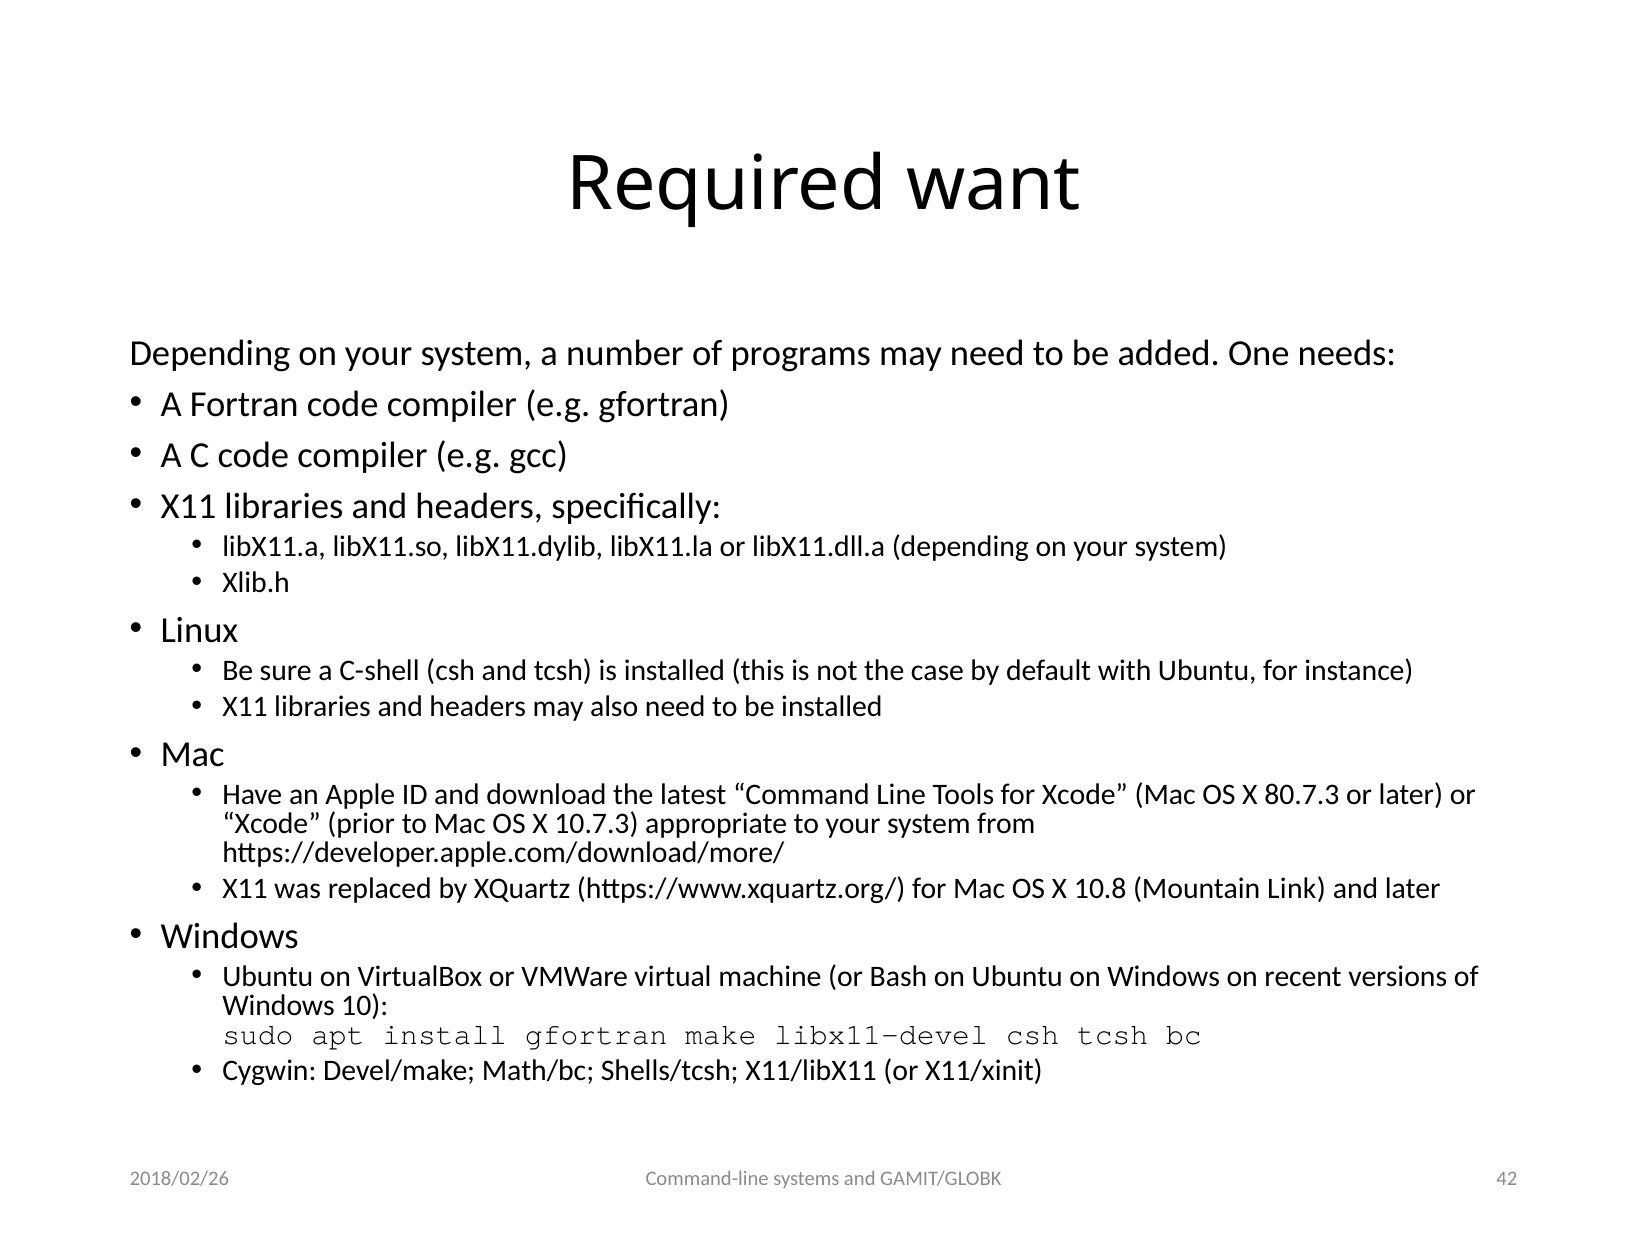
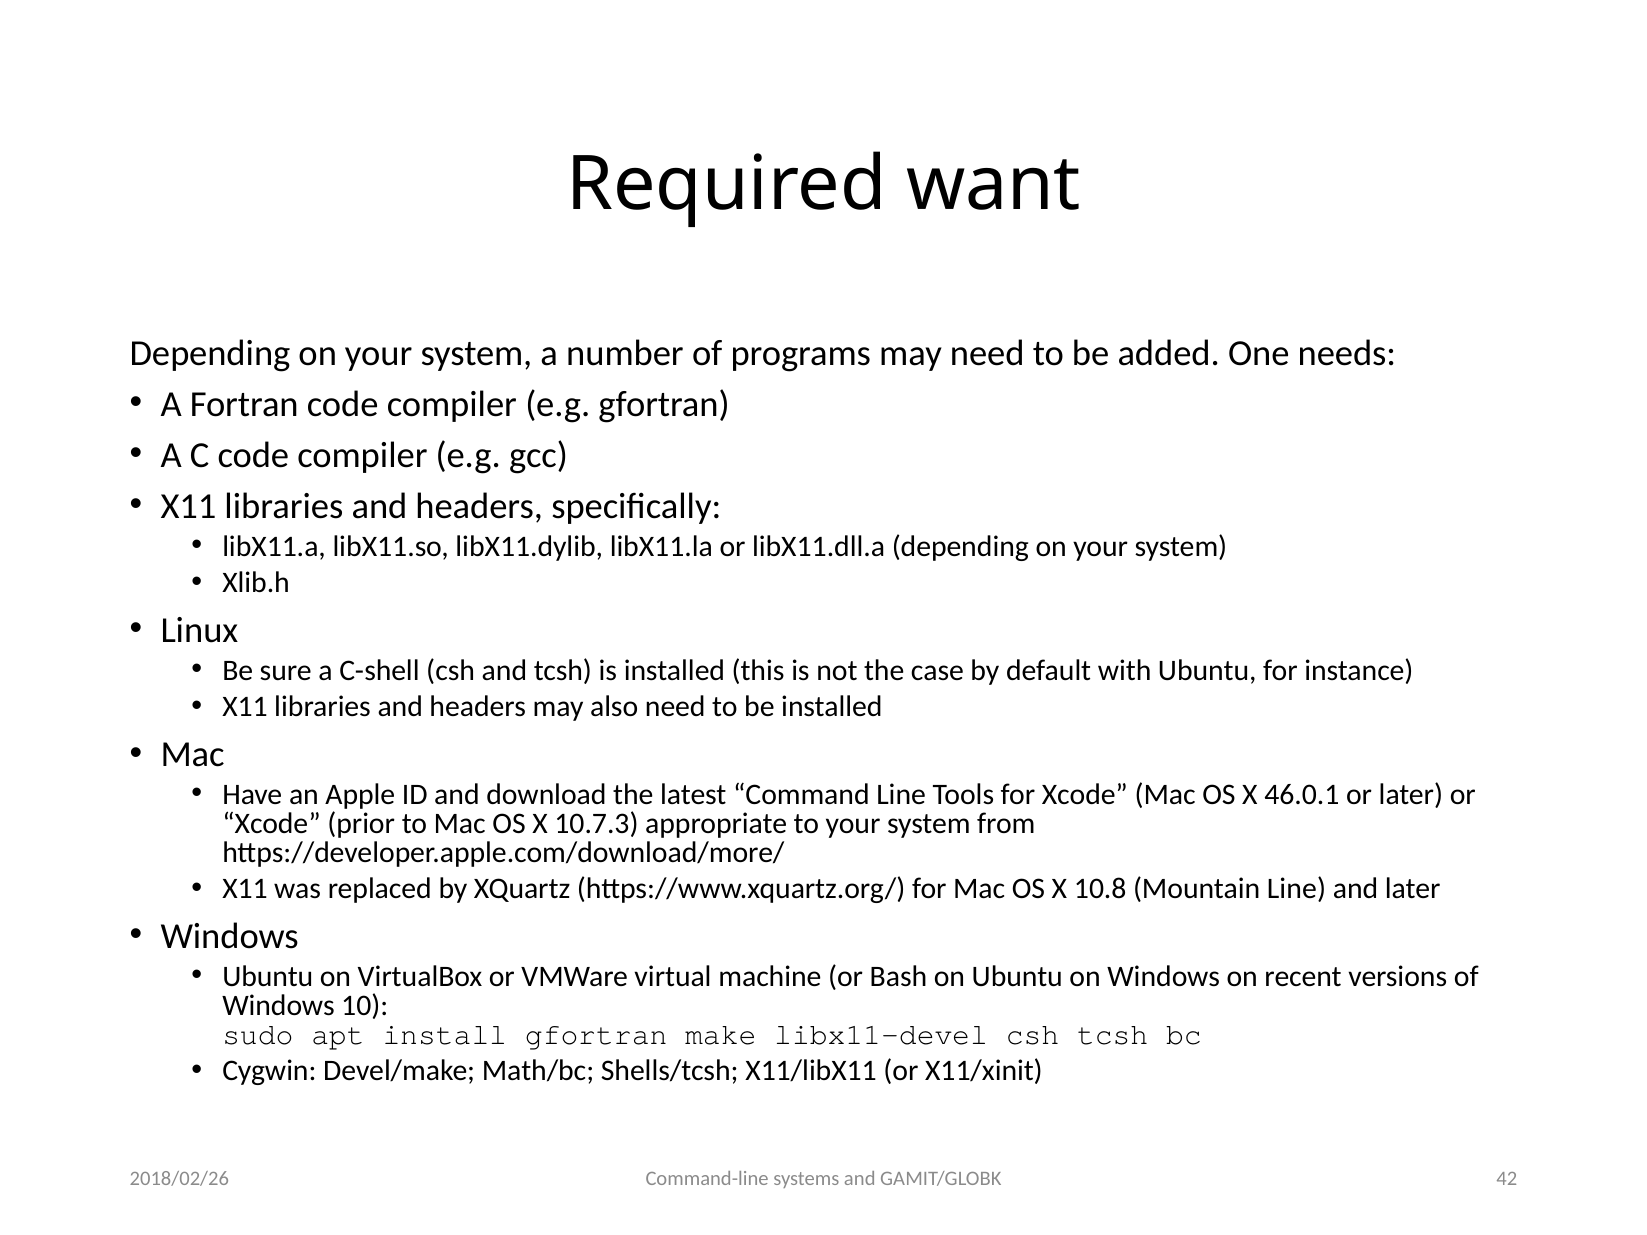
80.7.3: 80.7.3 -> 46.0.1
Mountain Link: Link -> Line
